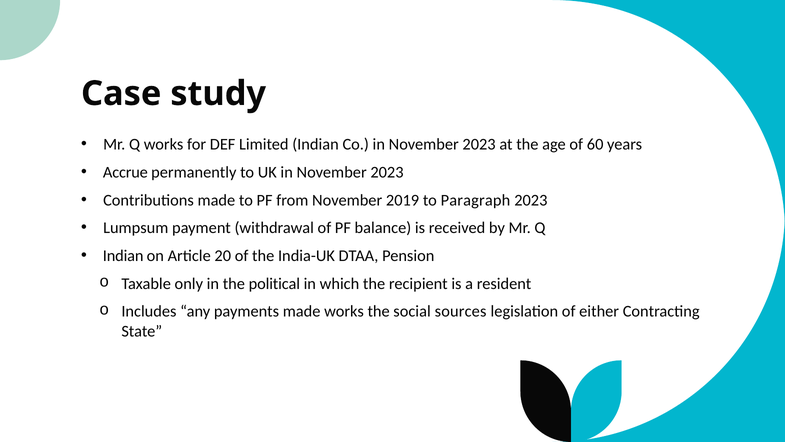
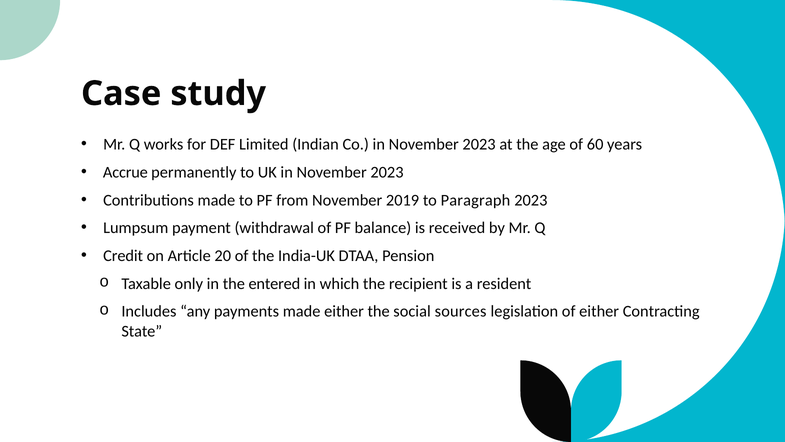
Indian at (123, 256): Indian -> Credit
political: political -> entered
made works: works -> either
